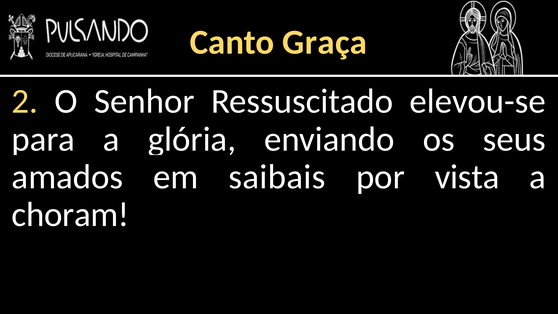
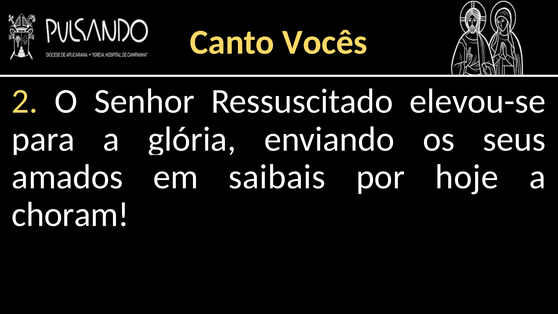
Graça: Graça -> Vocês
vista: vista -> hoje
